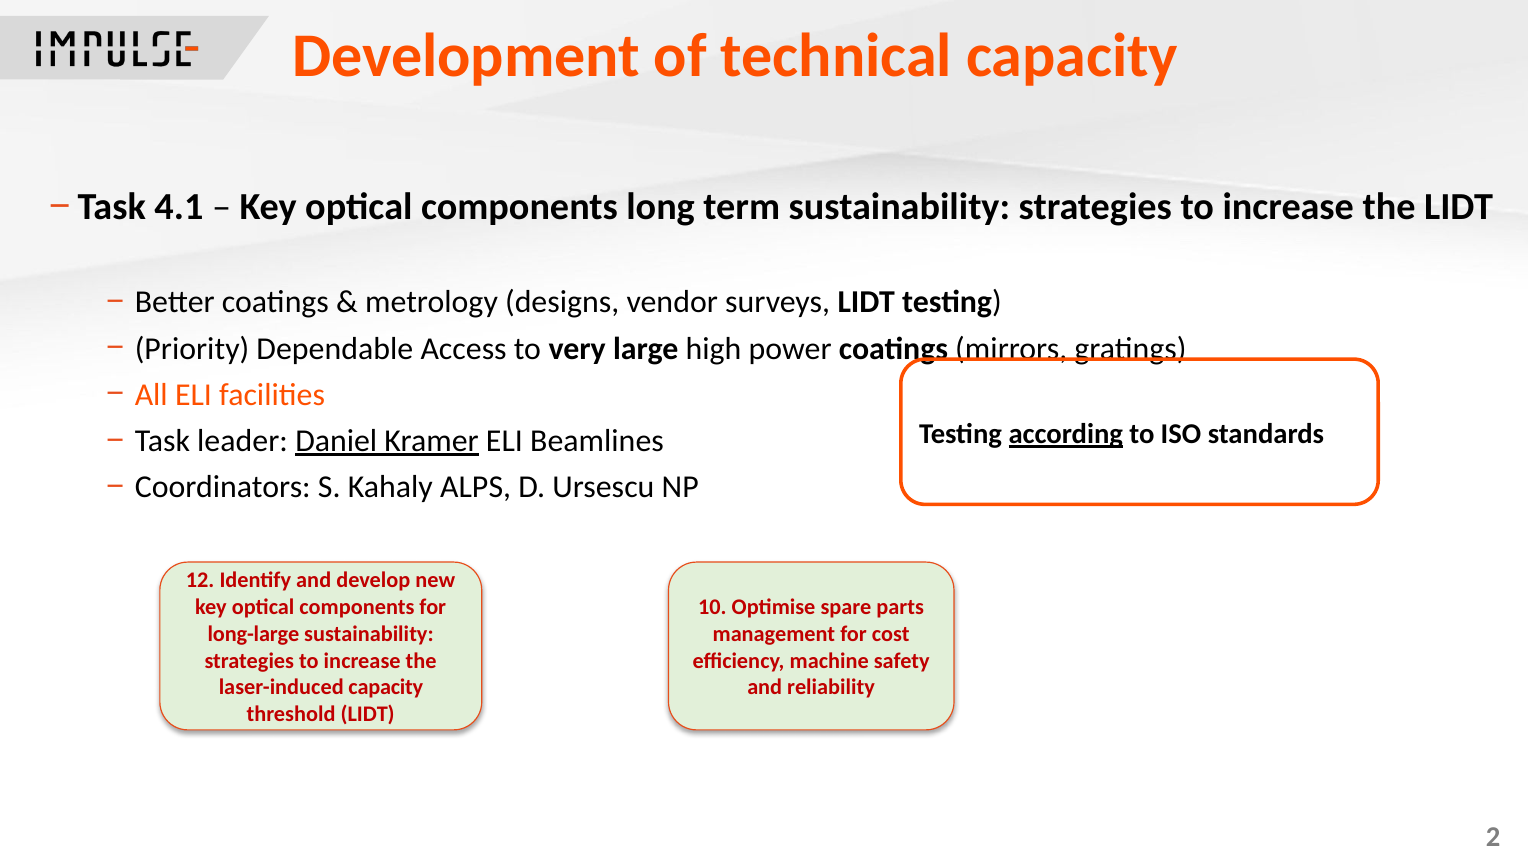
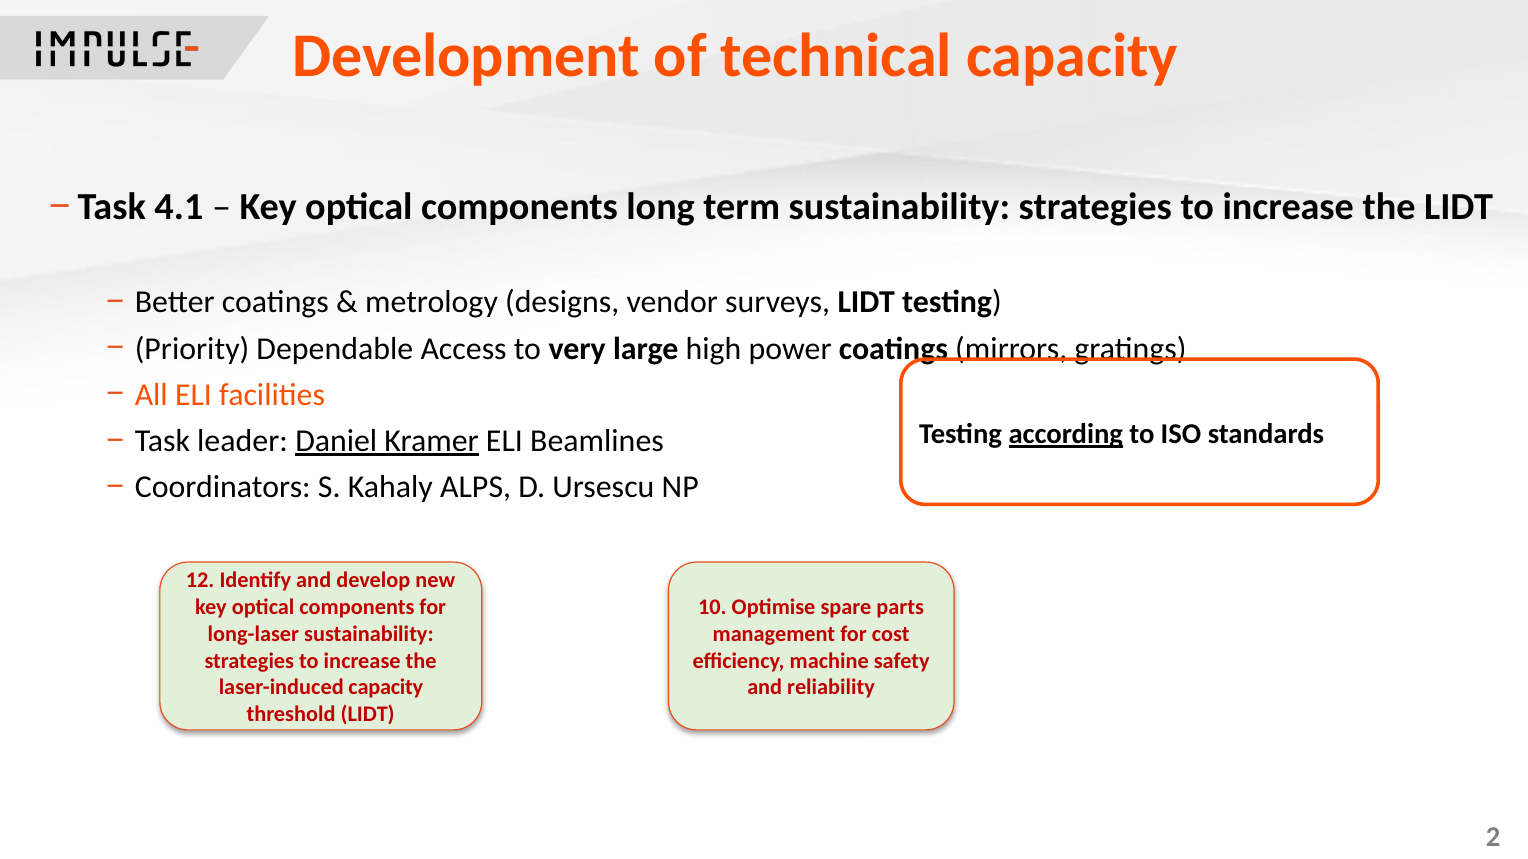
long-large: long-large -> long-laser
